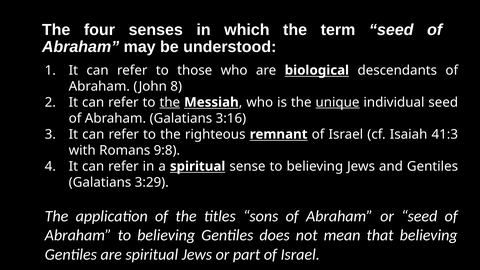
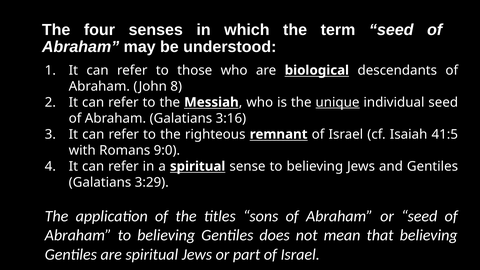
the at (170, 102) underline: present -> none
41:3: 41:3 -> 41:5
9:8: 9:8 -> 9:0
